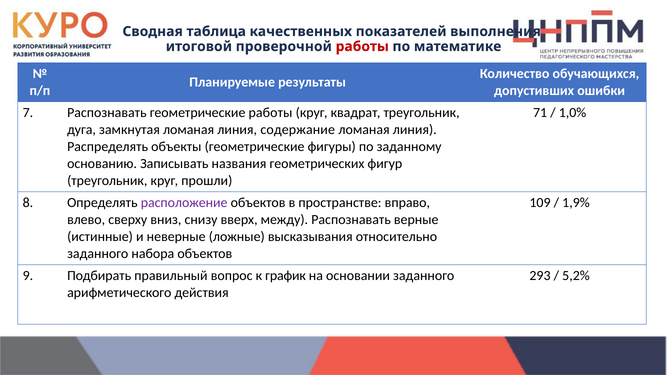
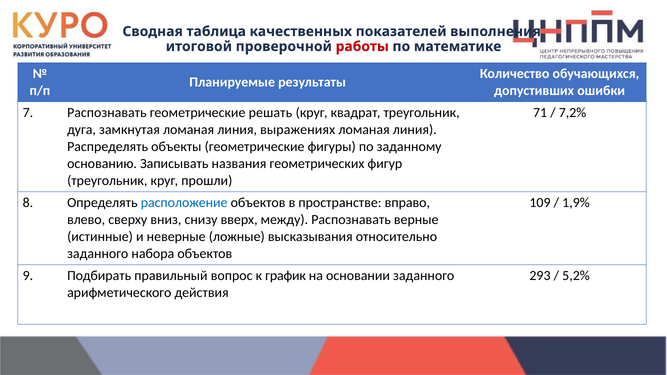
геометрические работы: работы -> решать
1,0%: 1,0% -> 7,2%
содержание: содержание -> выражениях
расположение colour: purple -> blue
